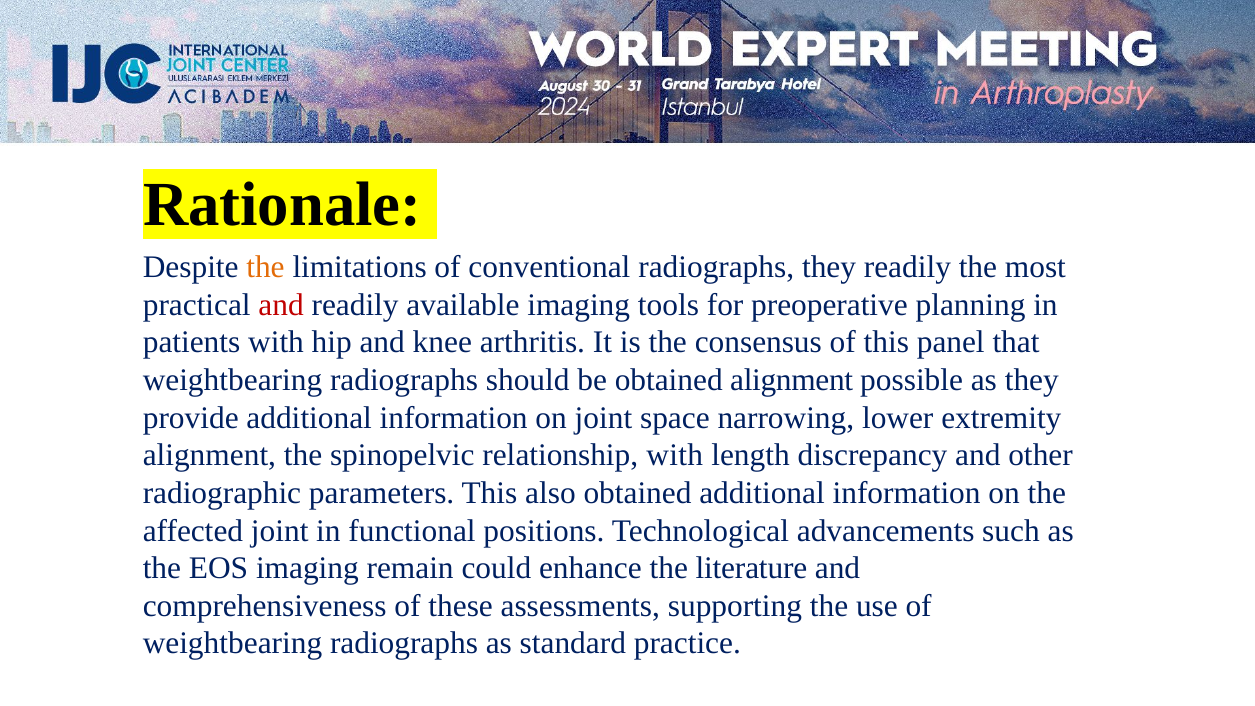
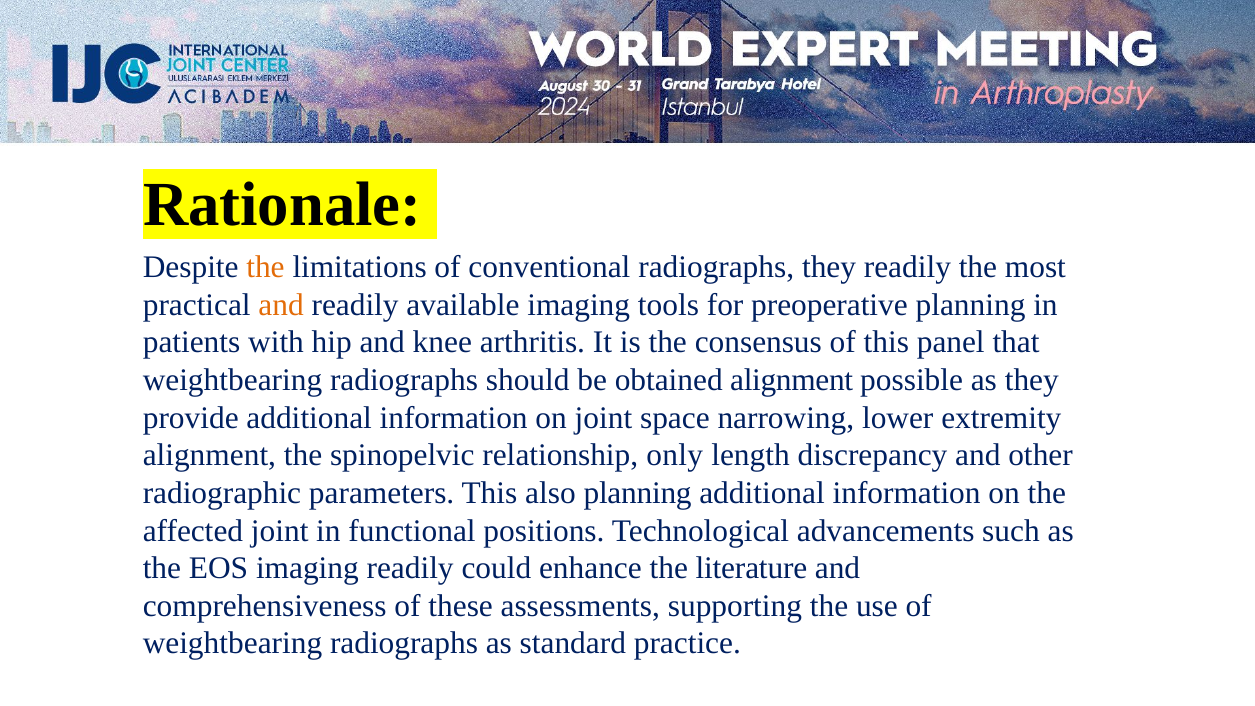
and at (281, 305) colour: red -> orange
relationship with: with -> only
also obtained: obtained -> planning
imaging remain: remain -> readily
